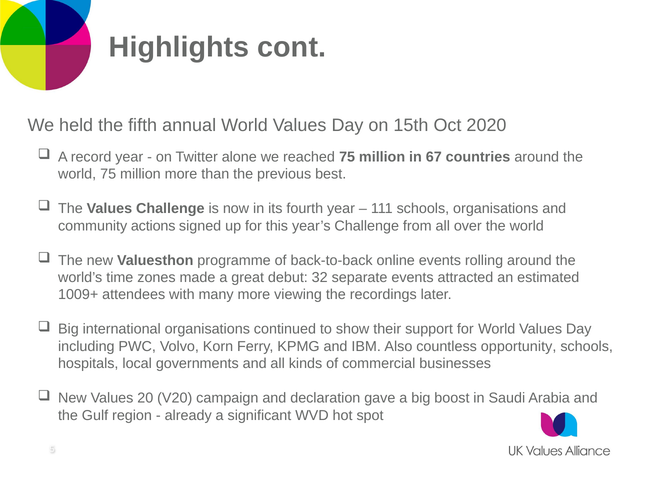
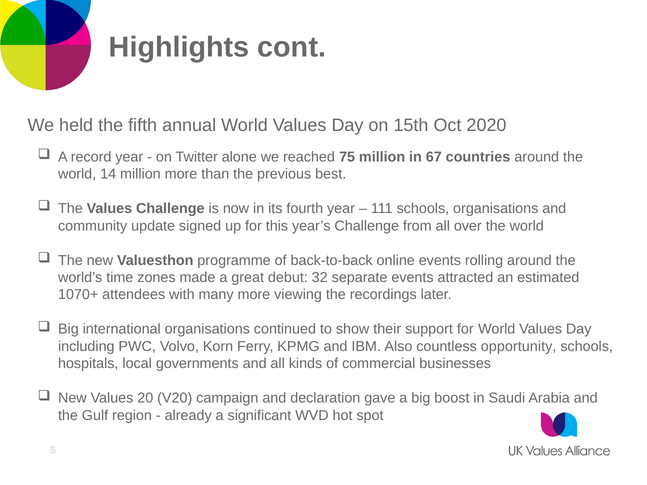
world 75: 75 -> 14
actions: actions -> update
1009+: 1009+ -> 1070+
